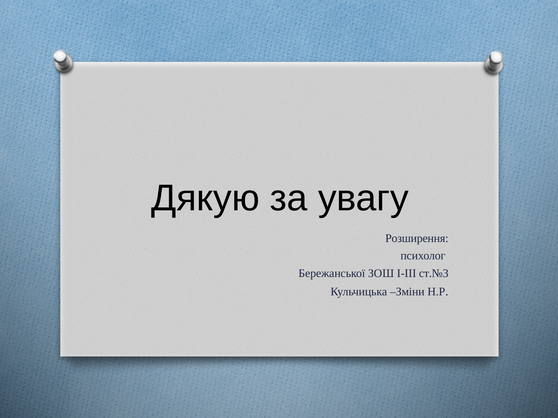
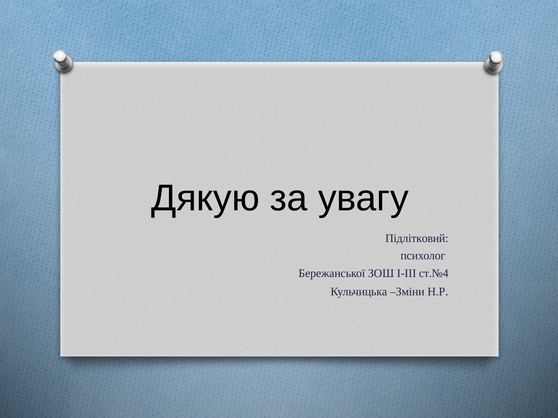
Розширення: Розширення -> Підлітковий
ст.№3: ст.№3 -> ст.№4
